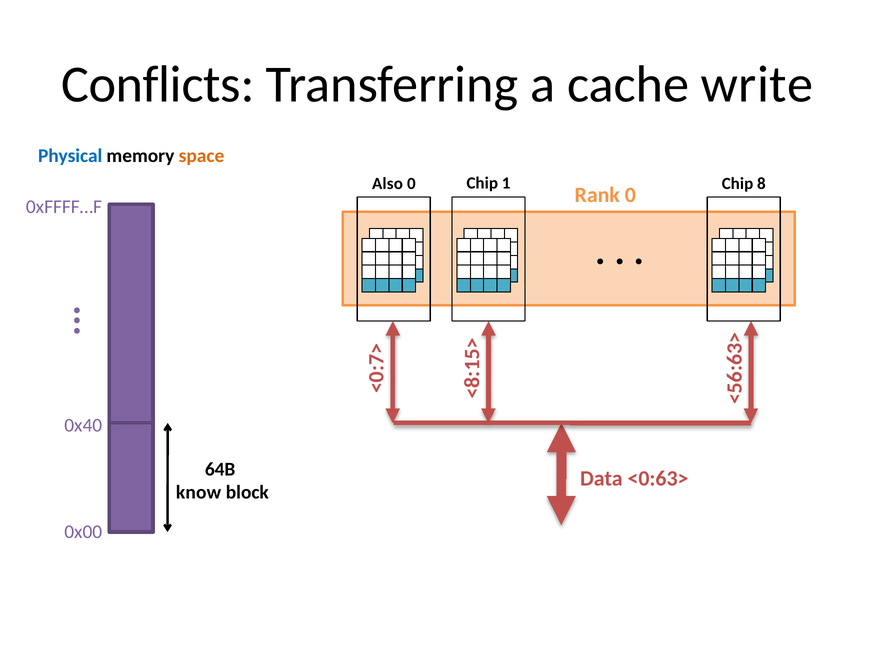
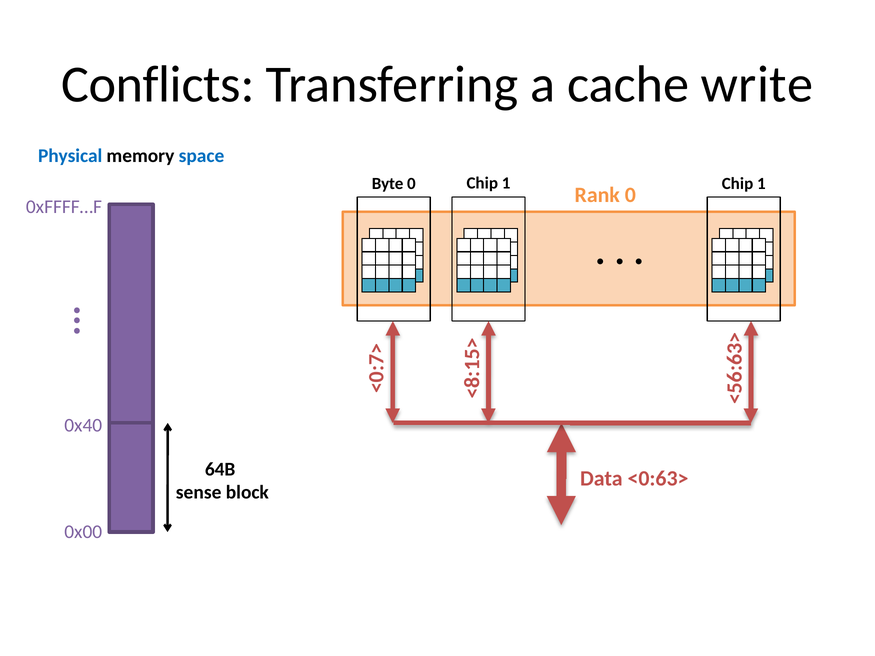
space colour: orange -> blue
Also: Also -> Byte
1 Chip 8: 8 -> 1
know: know -> sense
